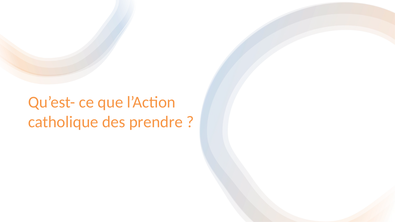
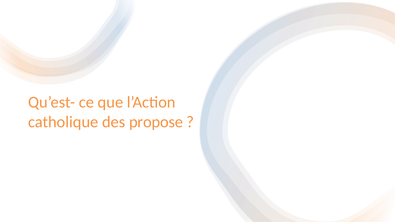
prendre: prendre -> propose
